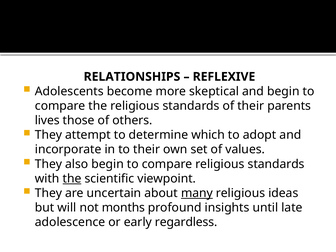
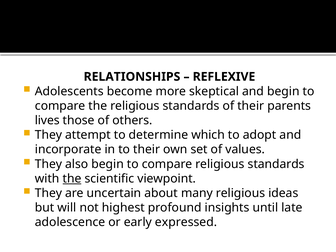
many underline: present -> none
months: months -> highest
regardless: regardless -> expressed
